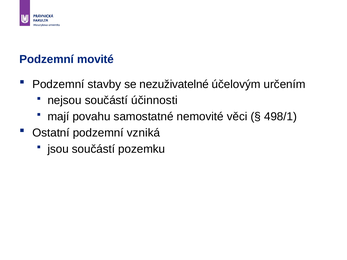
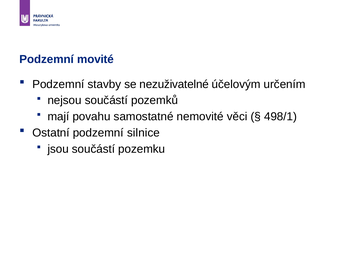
účinnosti: účinnosti -> pozemků
vzniká: vzniká -> silnice
